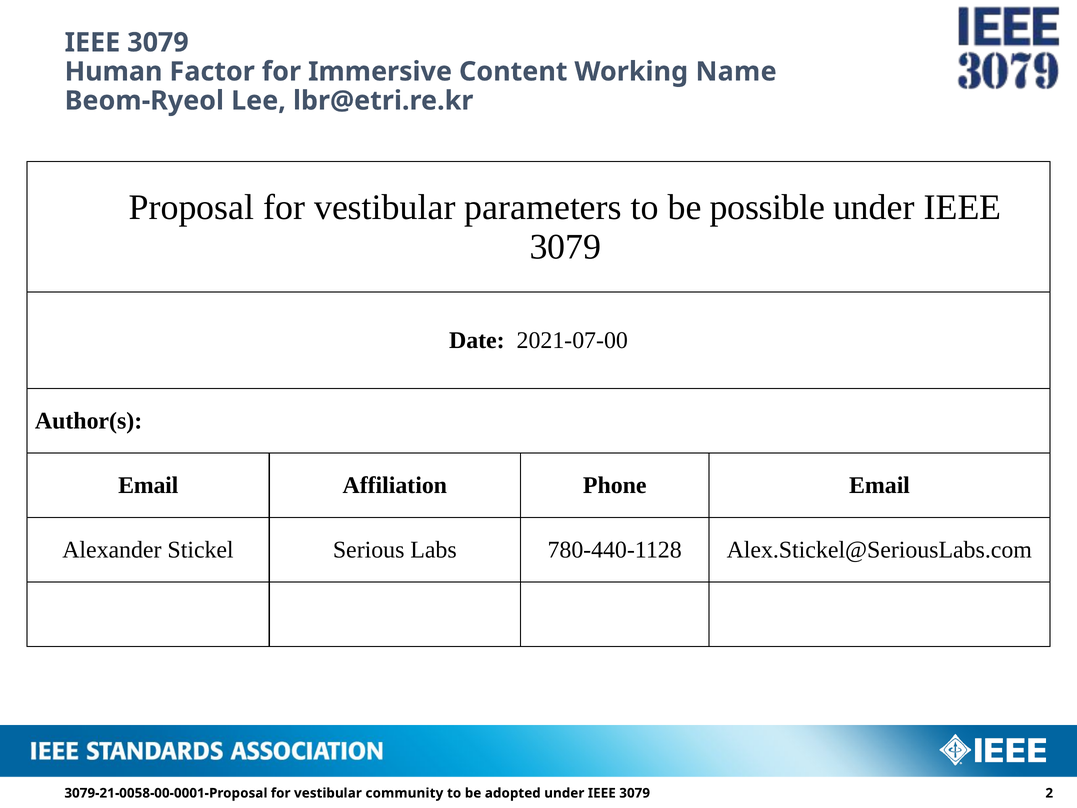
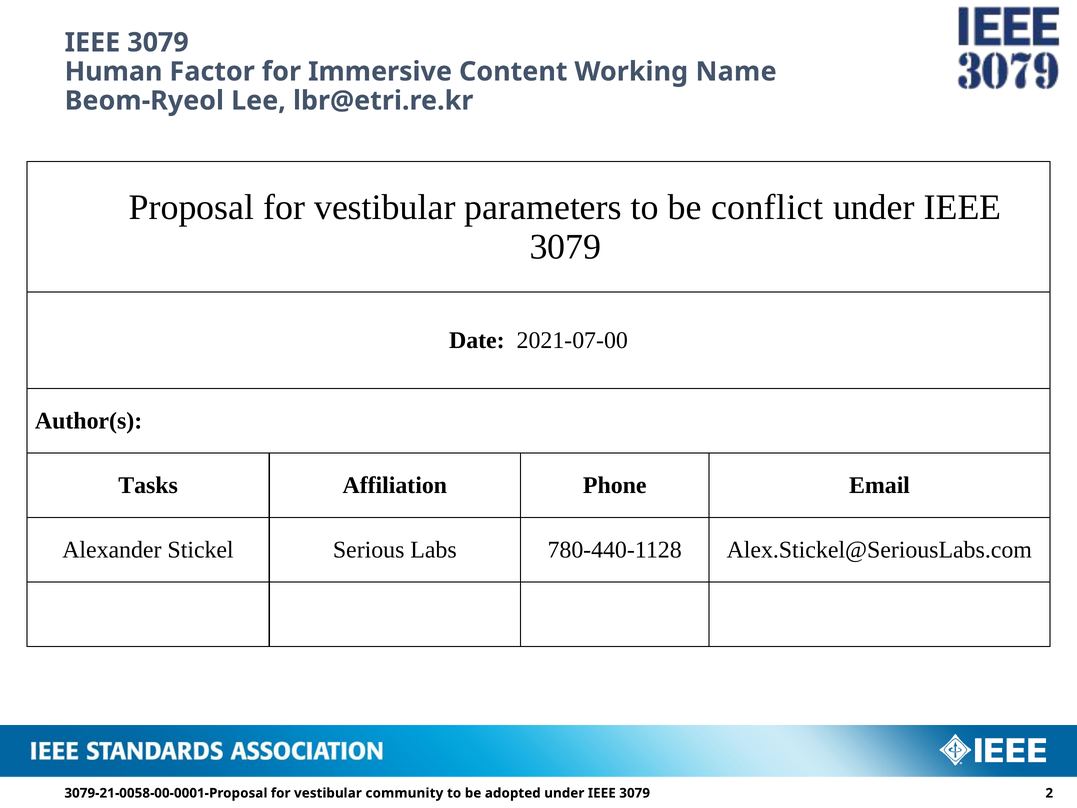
possible: possible -> conflict
Email at (148, 485): Email -> Tasks
